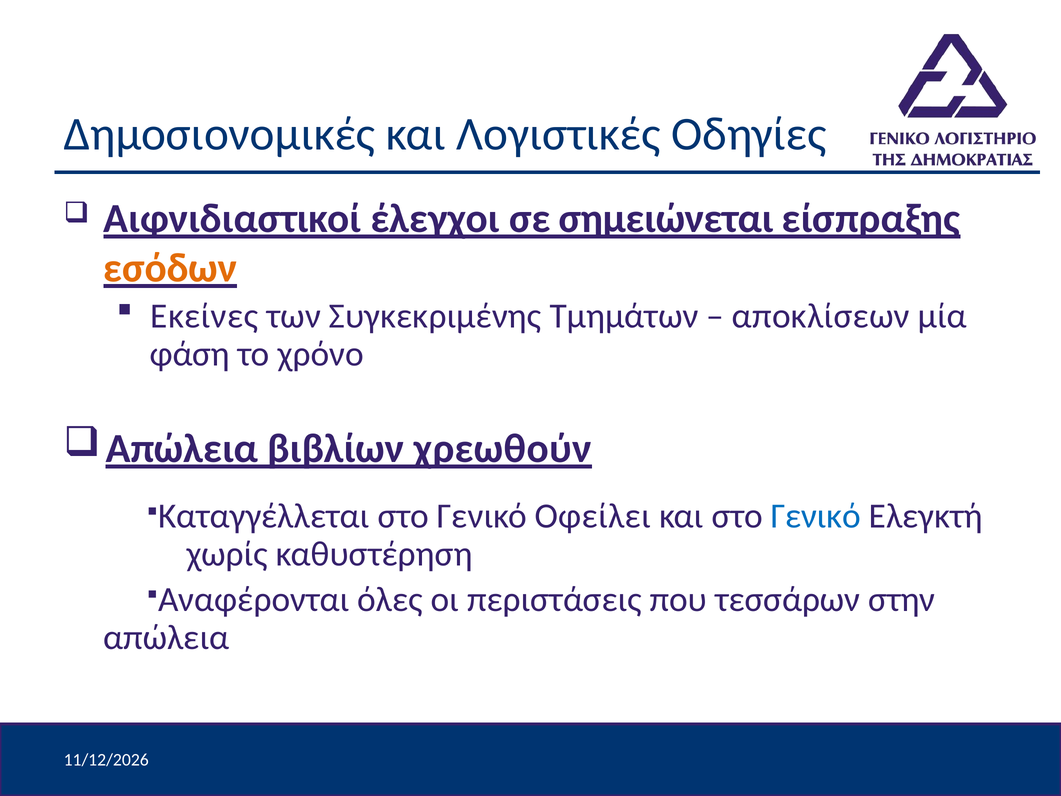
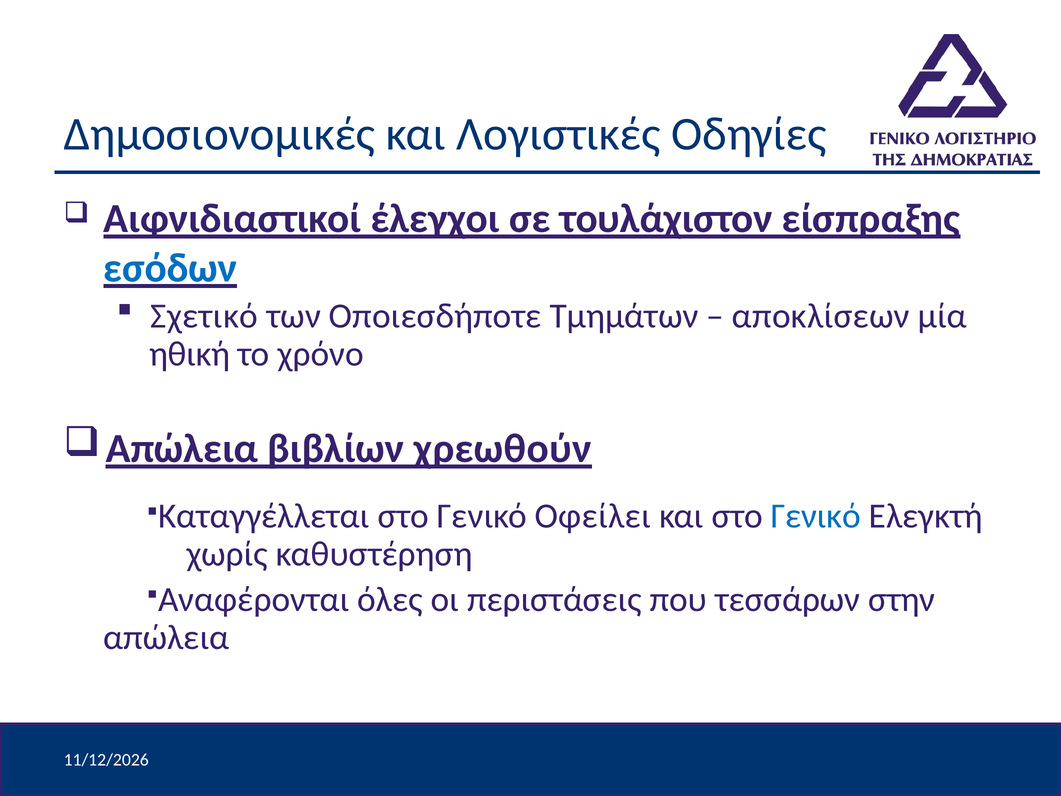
σημειώνεται: σημειώνεται -> τουλάχιστον
εσόδων colour: orange -> blue
Εκείνες: Εκείνες -> Σχετικό
Συγκεκριμένης: Συγκεκριμένης -> Οποιεσδήποτε
φάση: φάση -> ηθική
